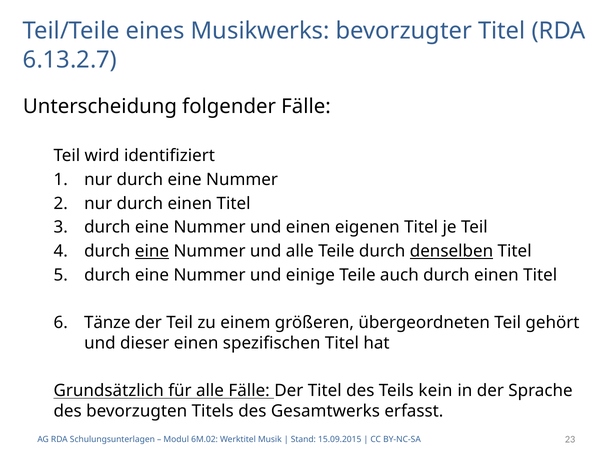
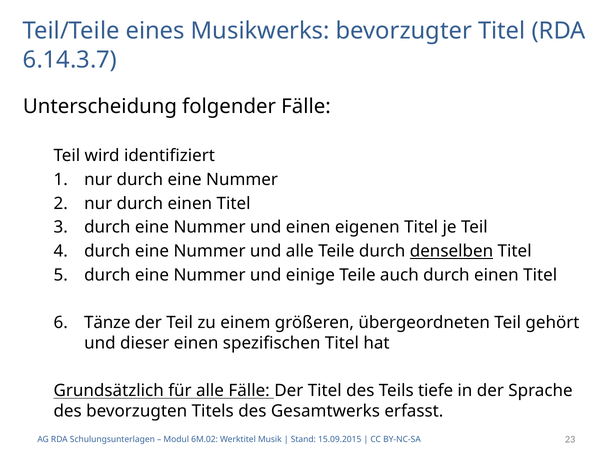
6.13.2.7: 6.13.2.7 -> 6.14.3.7
eine at (152, 251) underline: present -> none
kein: kein -> tiefe
